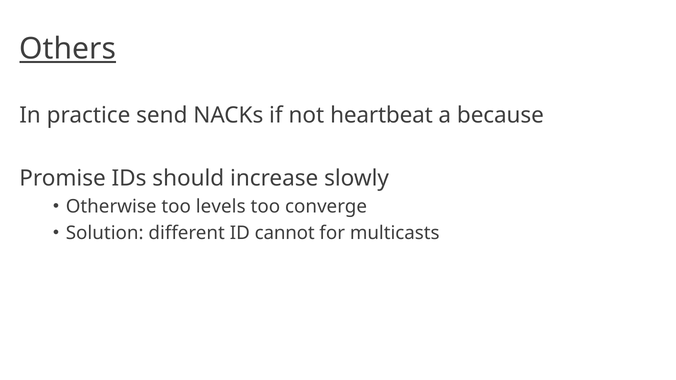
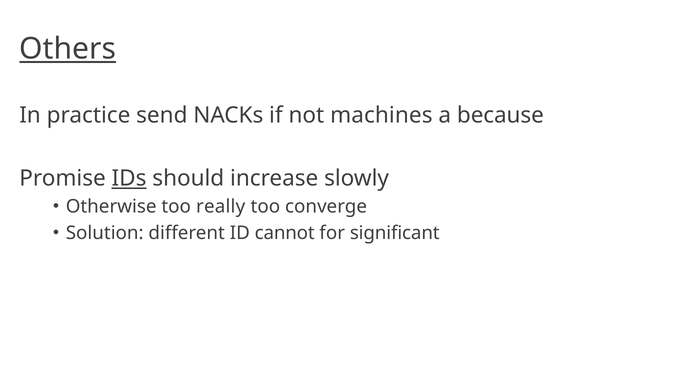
heartbeat: heartbeat -> machines
IDs underline: none -> present
levels: levels -> really
multicasts: multicasts -> significant
